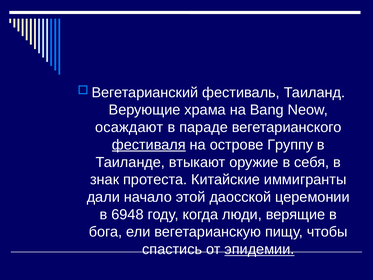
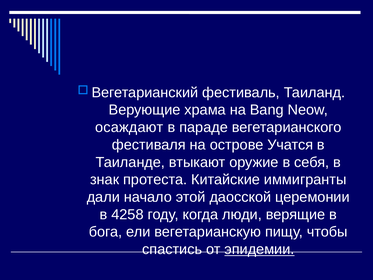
фестиваля underline: present -> none
Группу: Группу -> Учатся
6948: 6948 -> 4258
